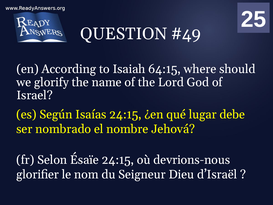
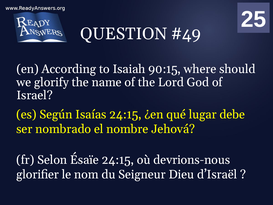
64:15: 64:15 -> 90:15
